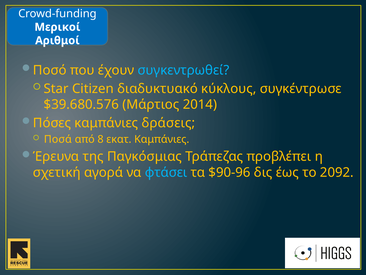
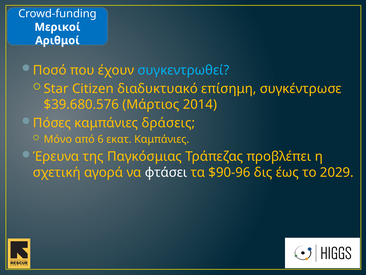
κύκλους: κύκλους -> επίσημη
Ποσά: Ποσά -> Μόνο
8: 8 -> 6
φτάσει colour: light blue -> white
2092: 2092 -> 2029
